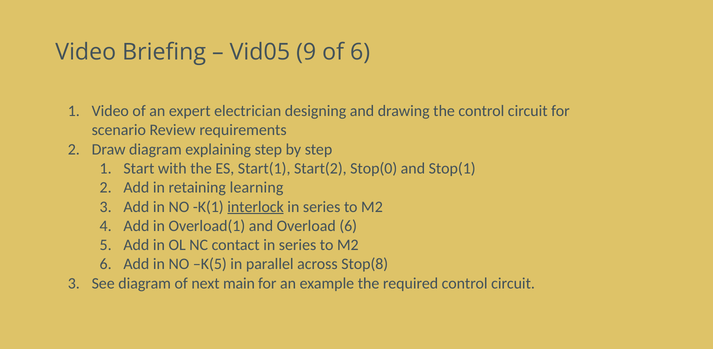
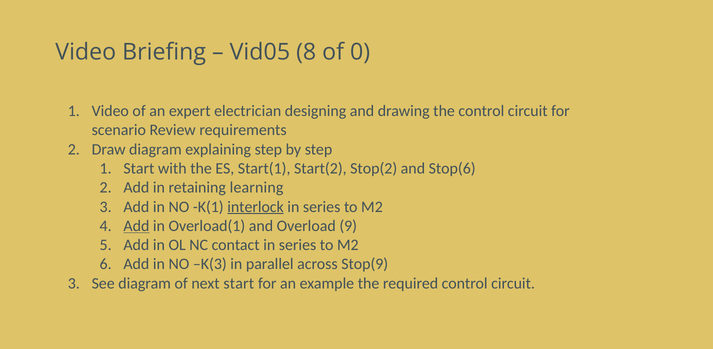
9: 9 -> 8
of 6: 6 -> 0
Stop(0: Stop(0 -> Stop(2
Stop(1: Stop(1 -> Stop(6
Add at (136, 226) underline: none -> present
Overload 6: 6 -> 9
K(5: K(5 -> K(3
Stop(8: Stop(8 -> Stop(9
next main: main -> start
